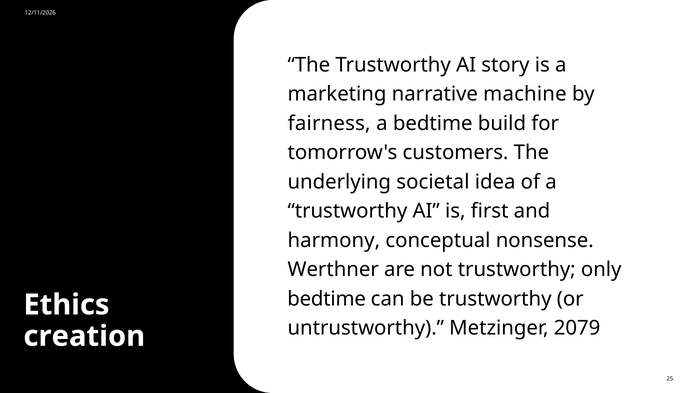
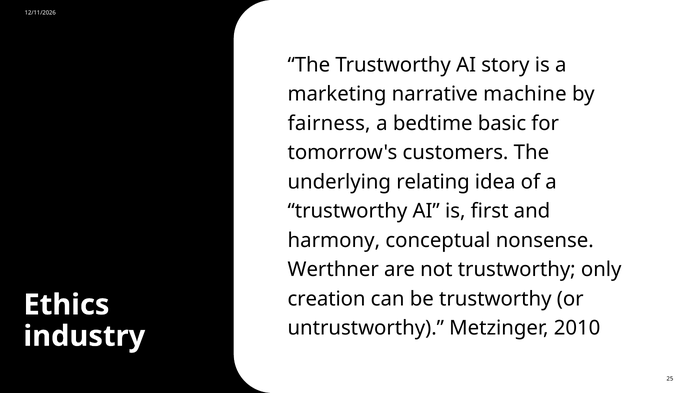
build: build -> basic
societal: societal -> relating
bedtime at (327, 299): bedtime -> creation
2079: 2079 -> 2010
creation: creation -> industry
